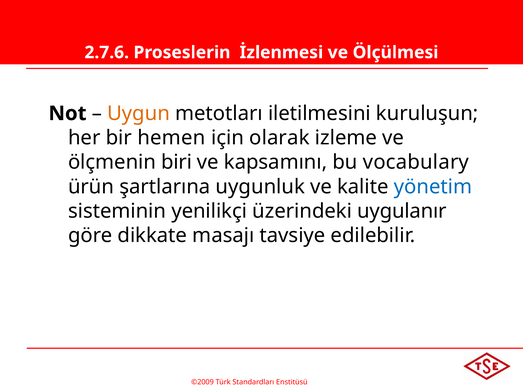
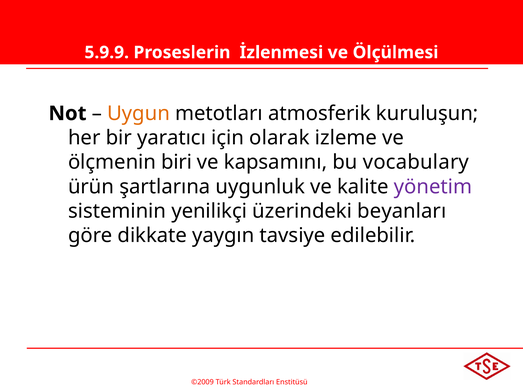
2.7.6: 2.7.6 -> 5.9.9
iletilmesini: iletilmesini -> atmosferik
hemen: hemen -> yaratıcı
yönetim colour: blue -> purple
uygulanır: uygulanır -> beyanları
masajı: masajı -> yaygın
